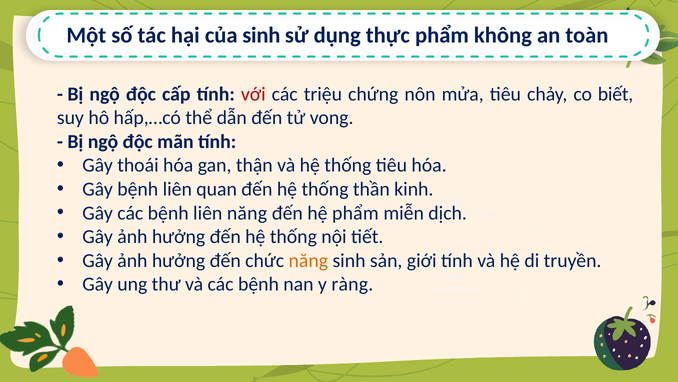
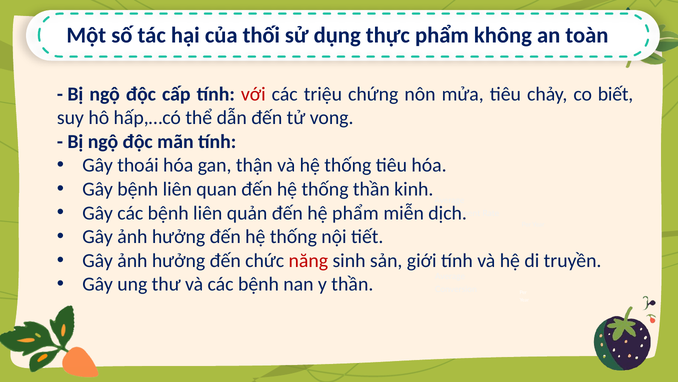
của sinh: sinh -> thối
liên năng: năng -> quản
năng at (308, 260) colour: orange -> red
y ràng: ràng -> thần
